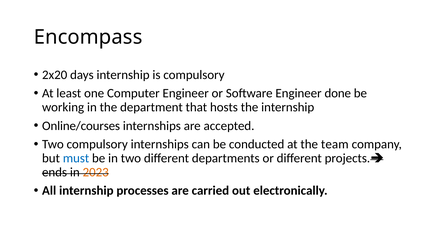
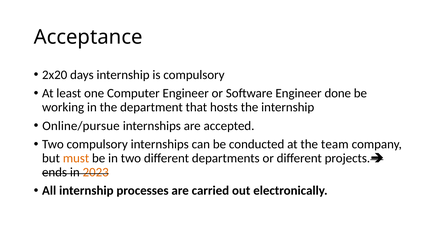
Encompass: Encompass -> Acceptance
Online/courses: Online/courses -> Online/pursue
must colour: blue -> orange
